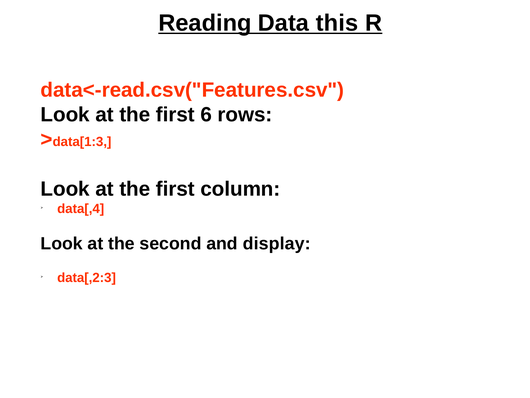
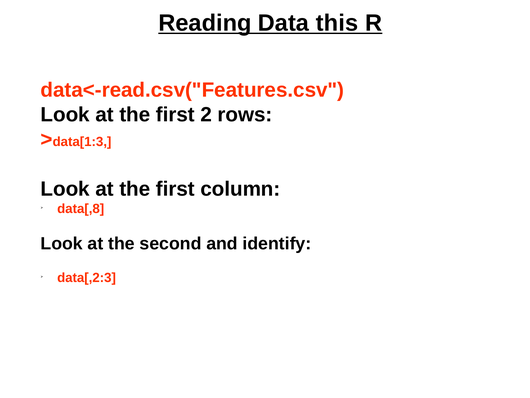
6: 6 -> 2
data[,4: data[,4 -> data[,8
display: display -> identify
